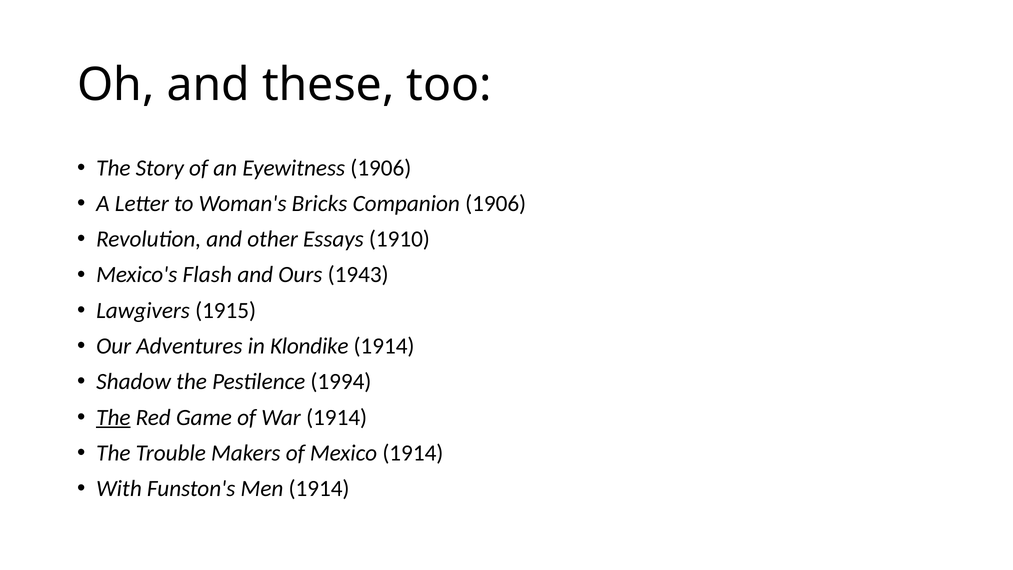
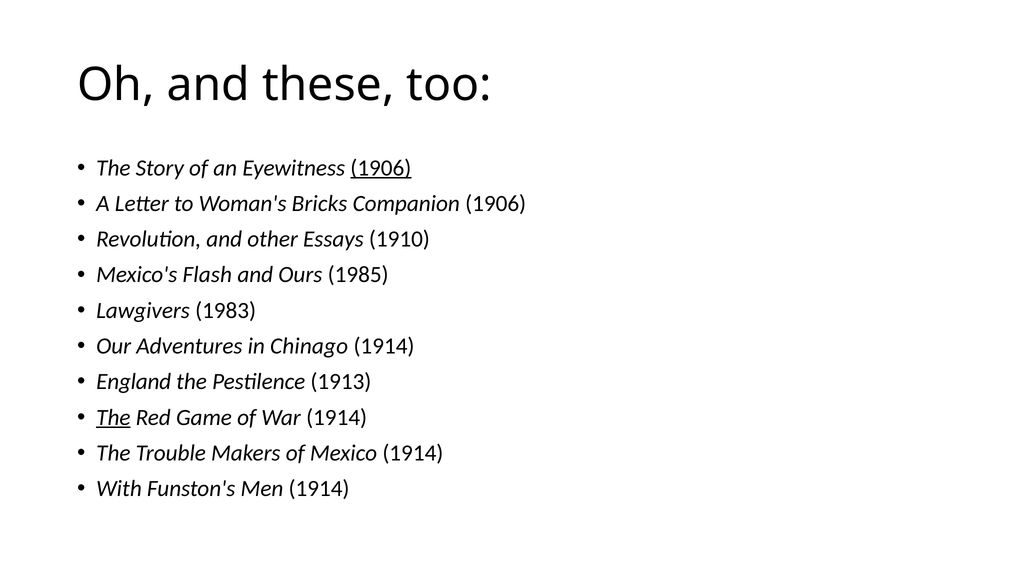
1906 at (381, 168) underline: none -> present
1943: 1943 -> 1985
1915: 1915 -> 1983
Klondike: Klondike -> Chinago
Shadow: Shadow -> England
1994: 1994 -> 1913
